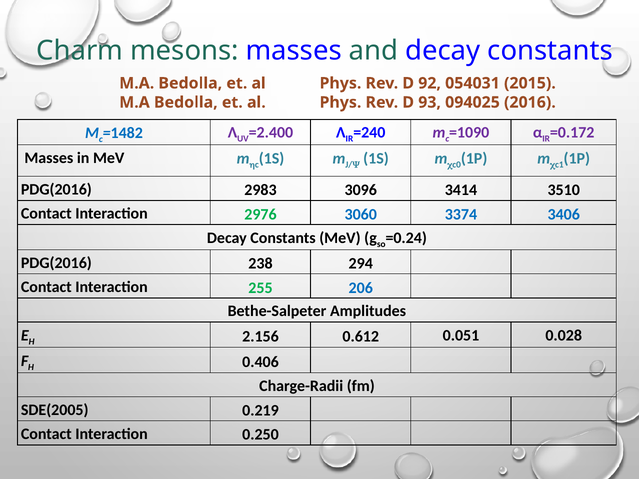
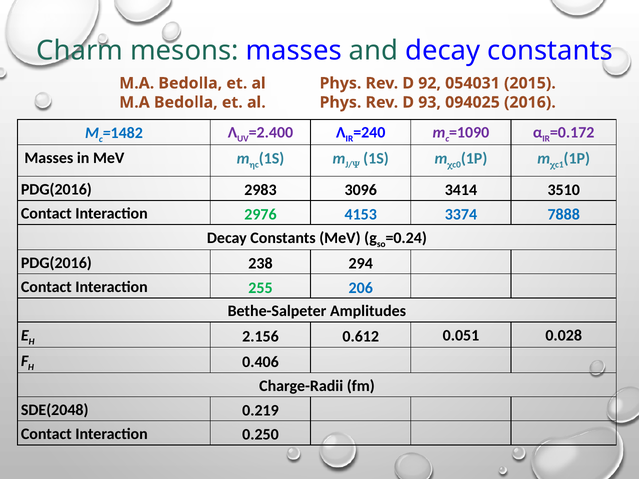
3060: 3060 -> 4153
3406: 3406 -> 7888
SDE(2005: SDE(2005 -> SDE(2048
